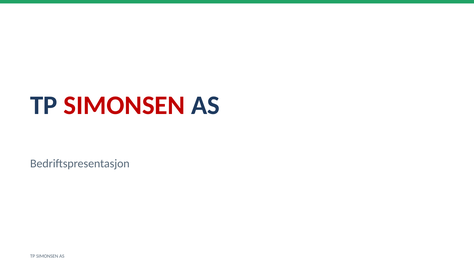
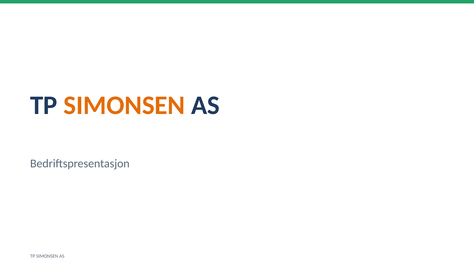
SIMONSEN at (124, 105) colour: red -> orange
